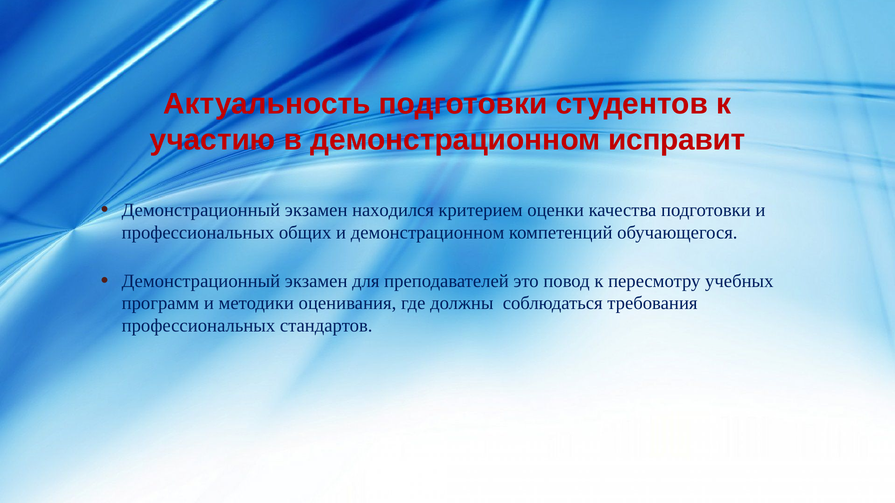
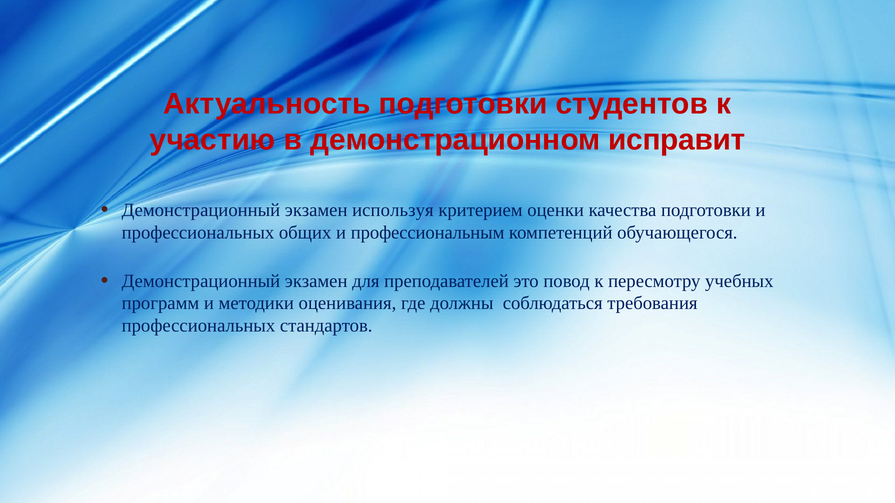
находился: находился -> используя
и демонстрационном: демонстрационном -> профессиональным
